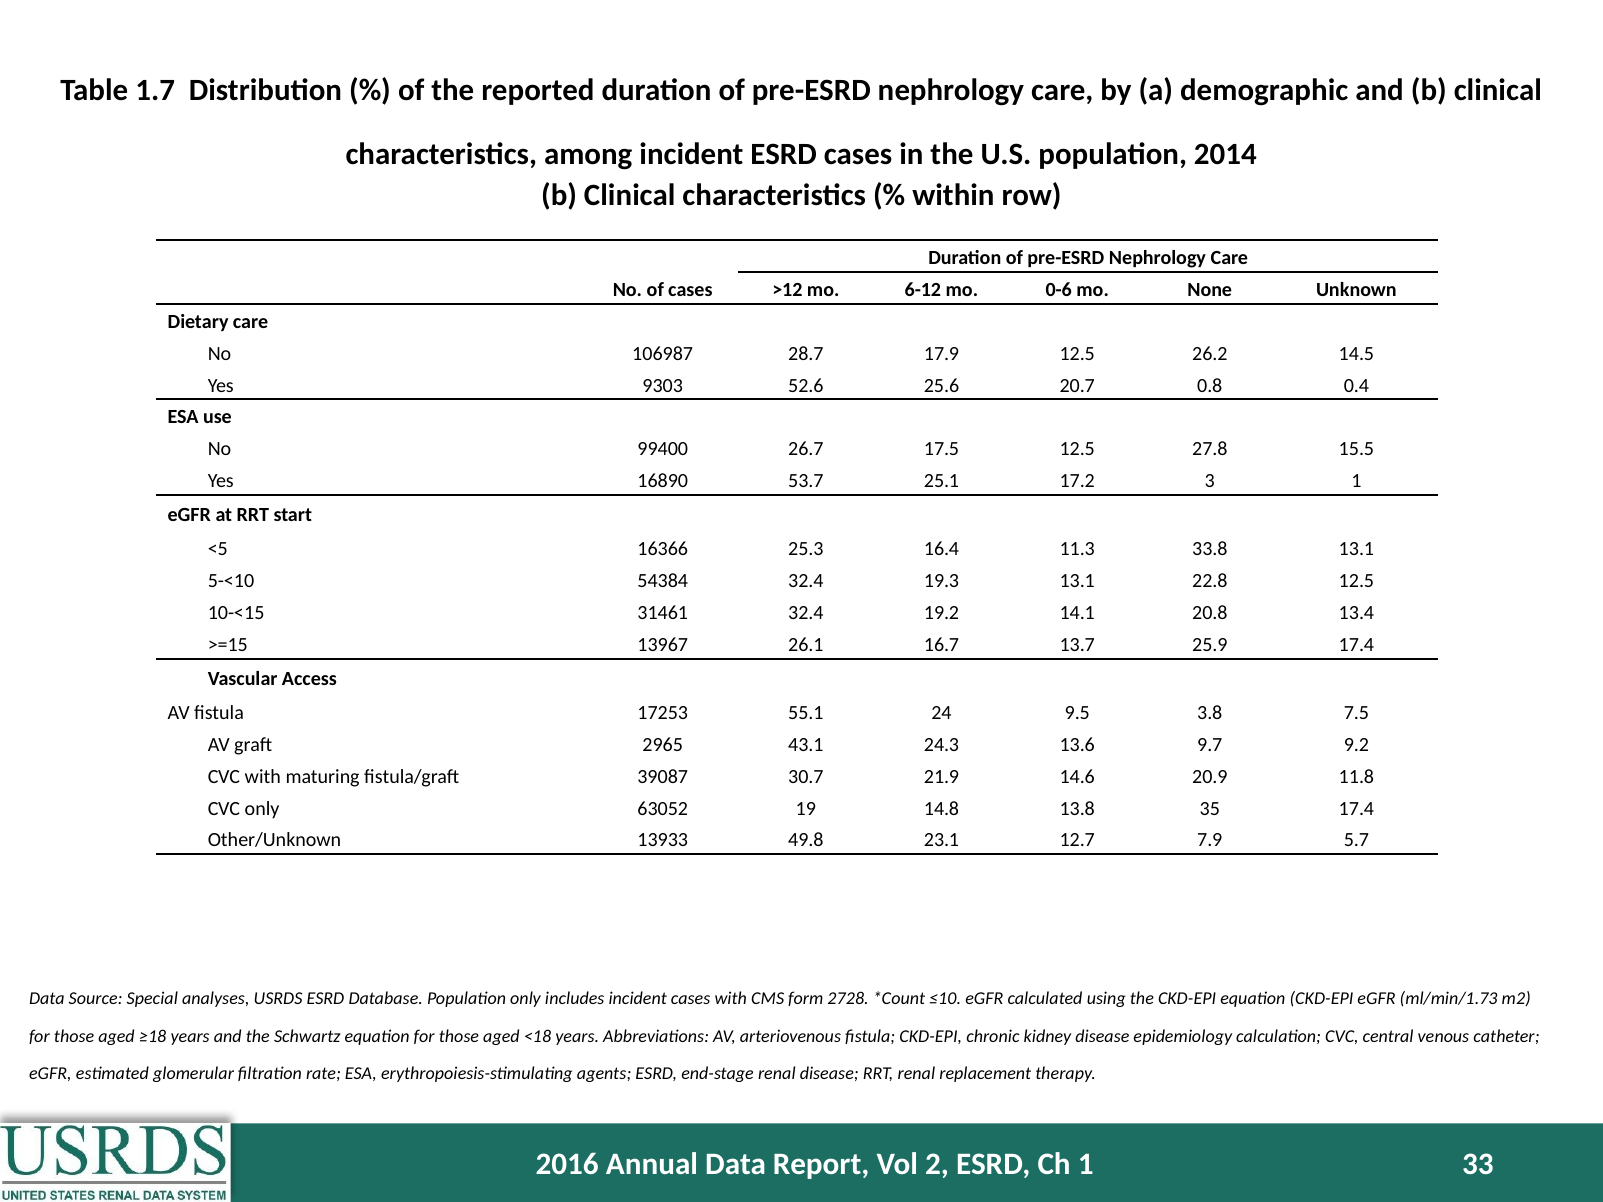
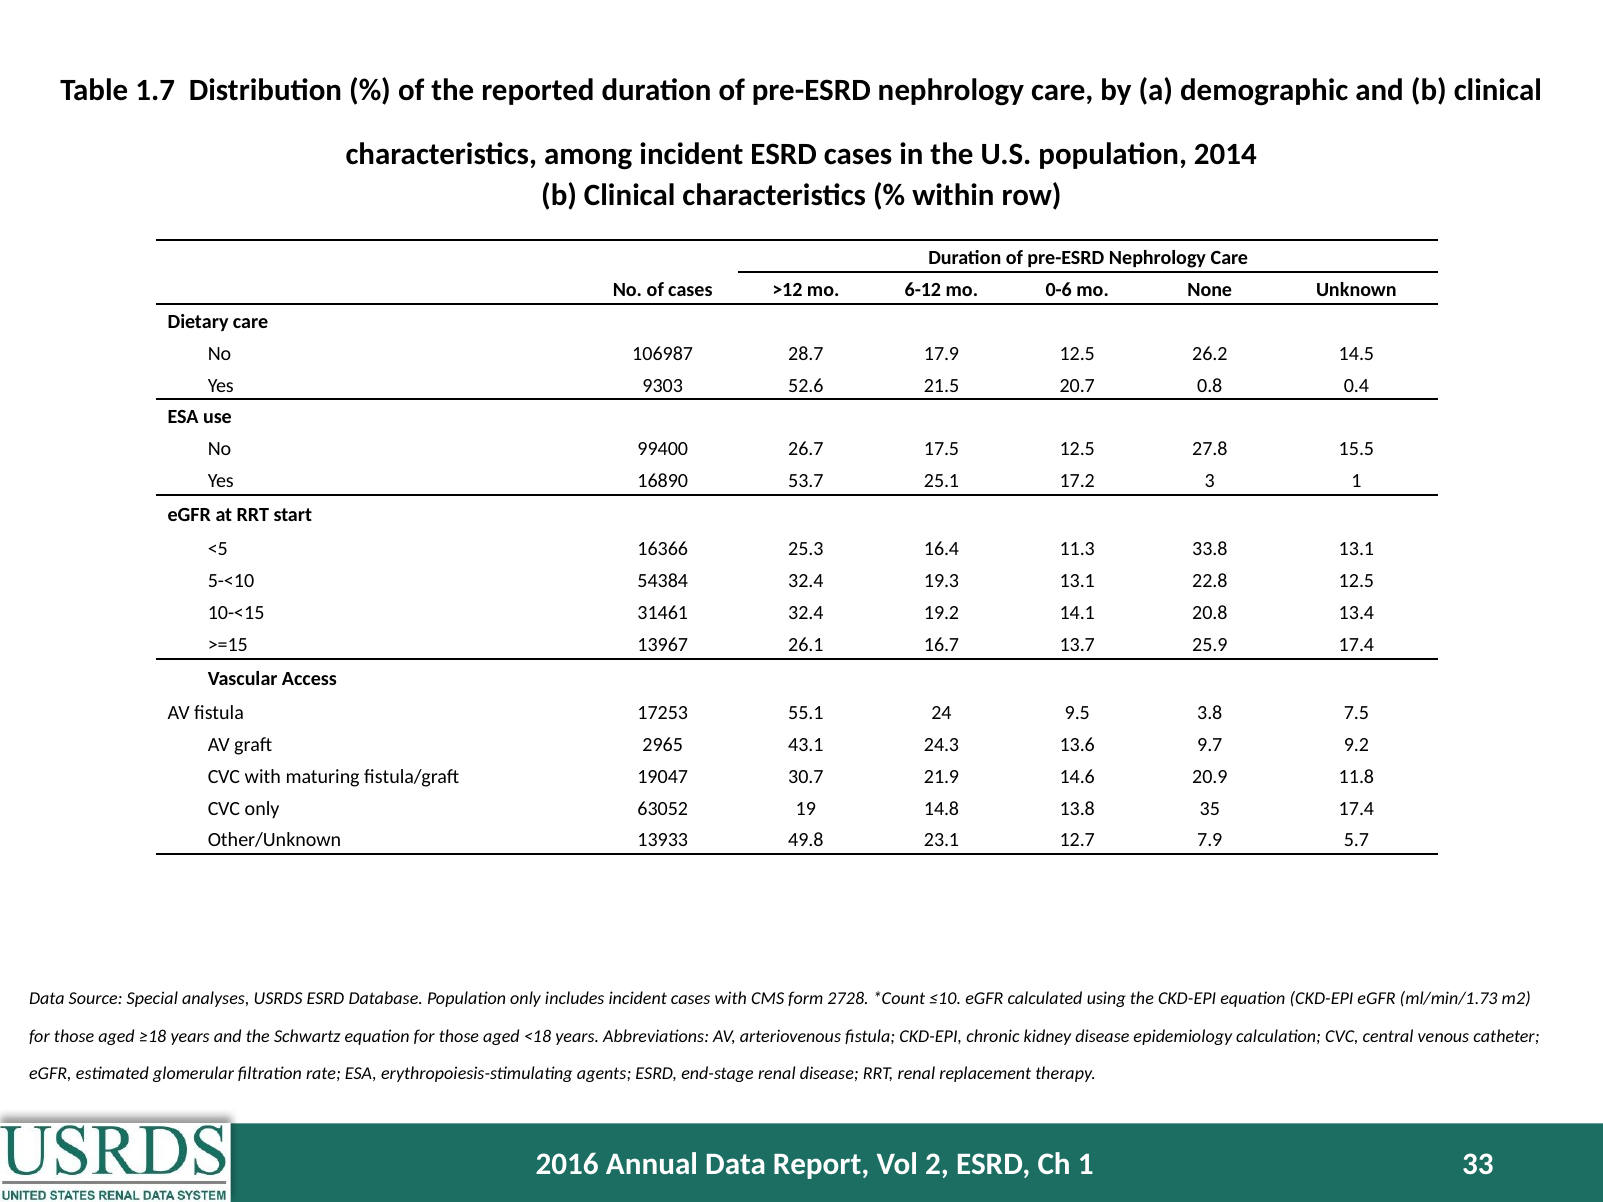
25.6: 25.6 -> 21.5
39087: 39087 -> 19047
